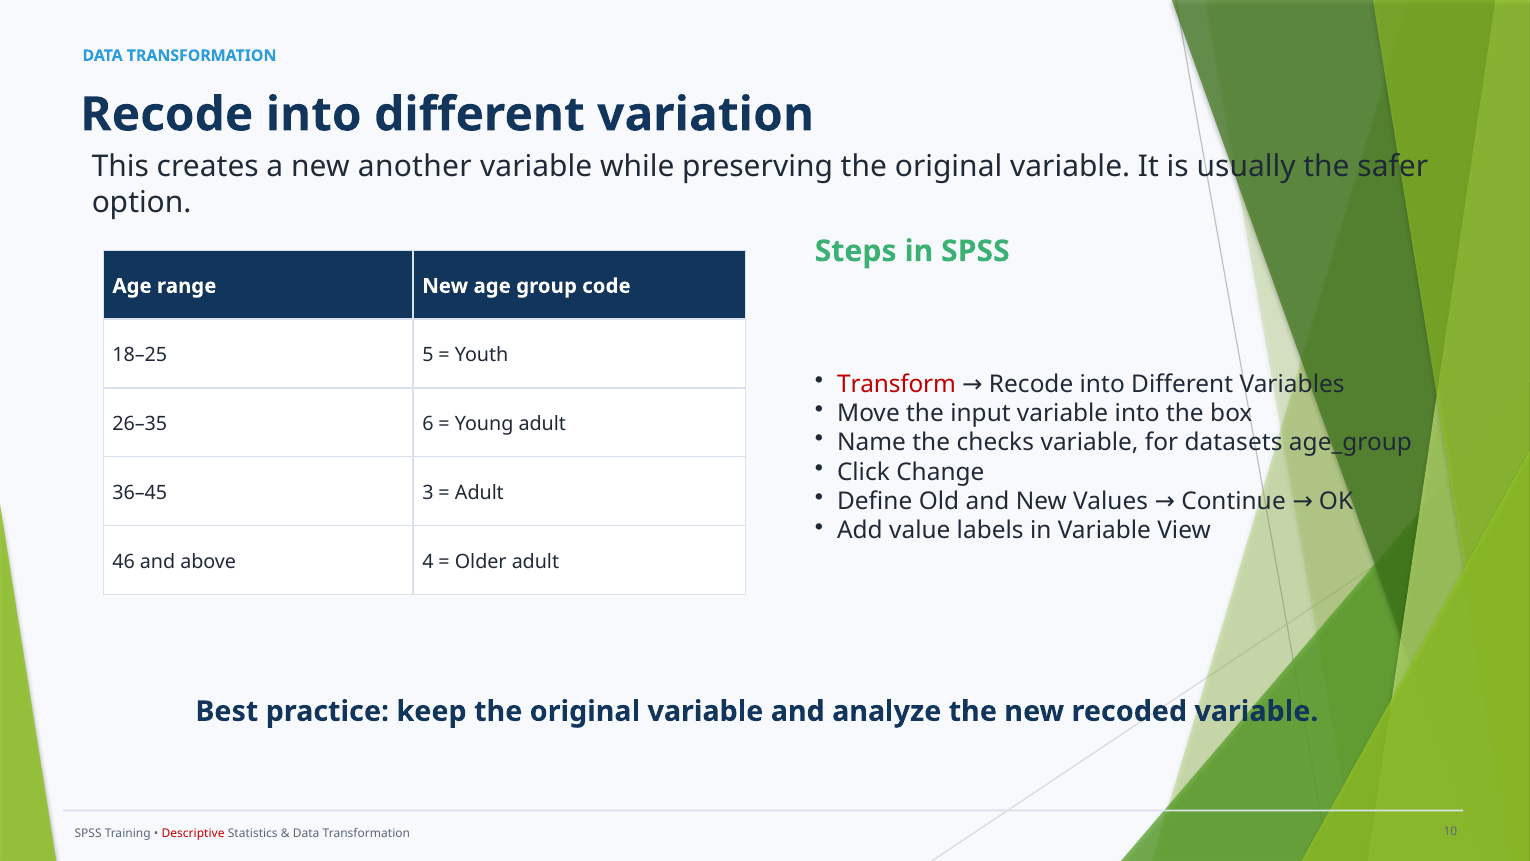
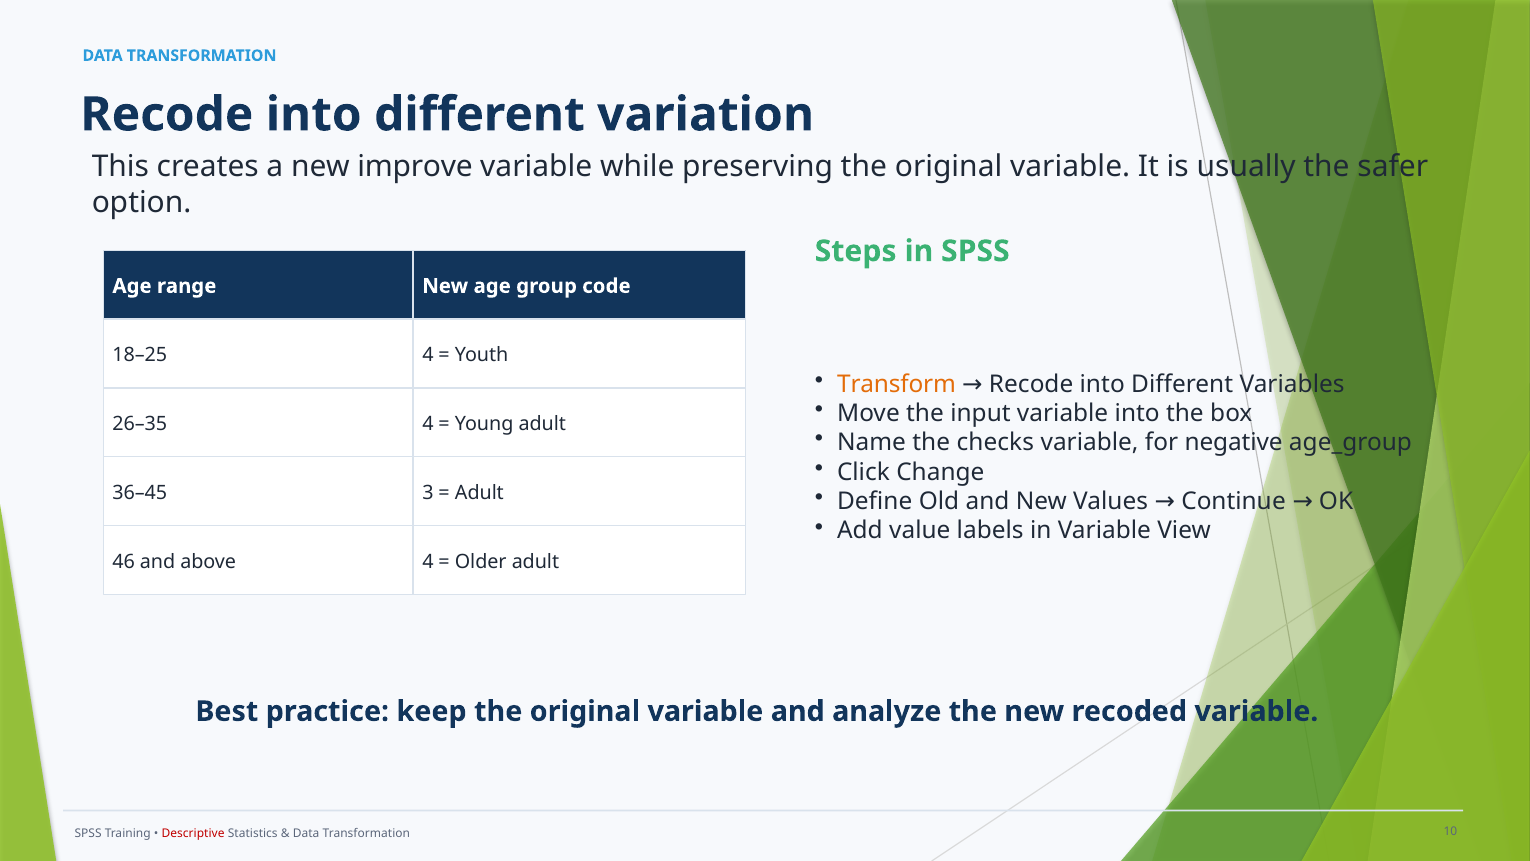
another: another -> improve
18–25 5: 5 -> 4
Transform colour: red -> orange
26–35 6: 6 -> 4
datasets: datasets -> negative
